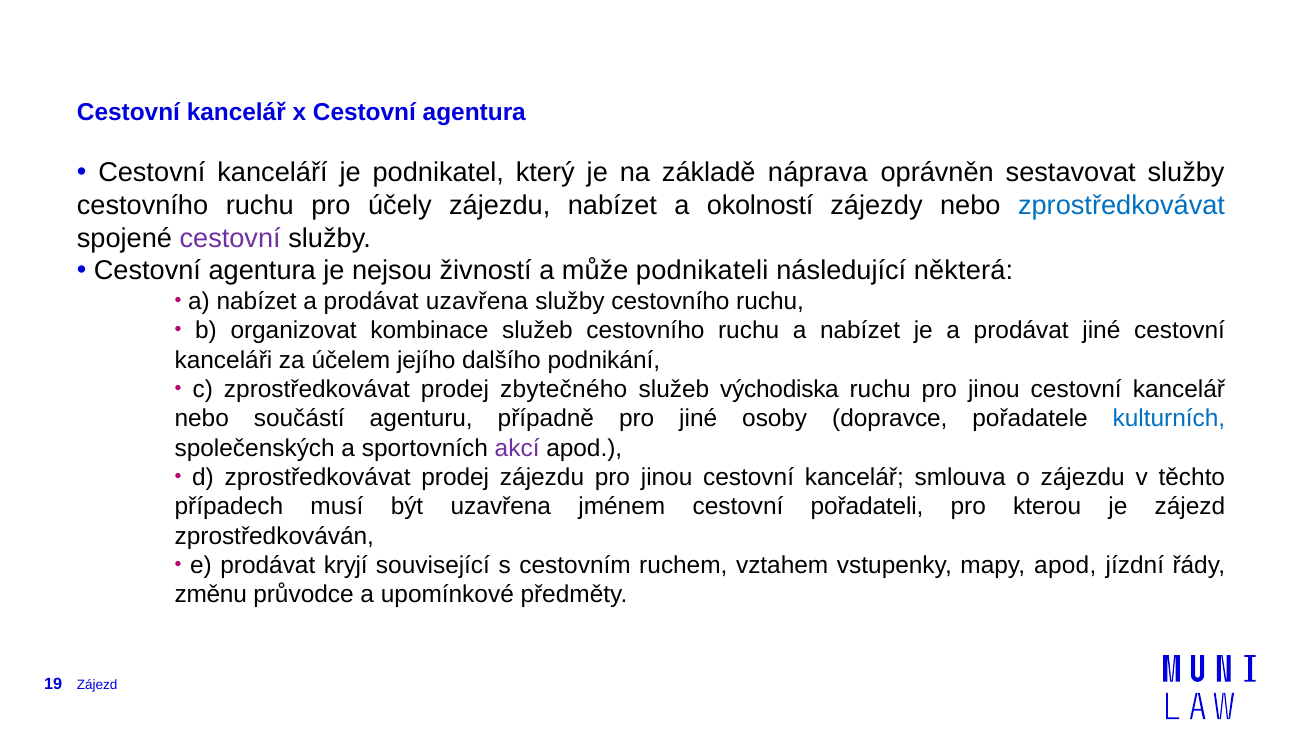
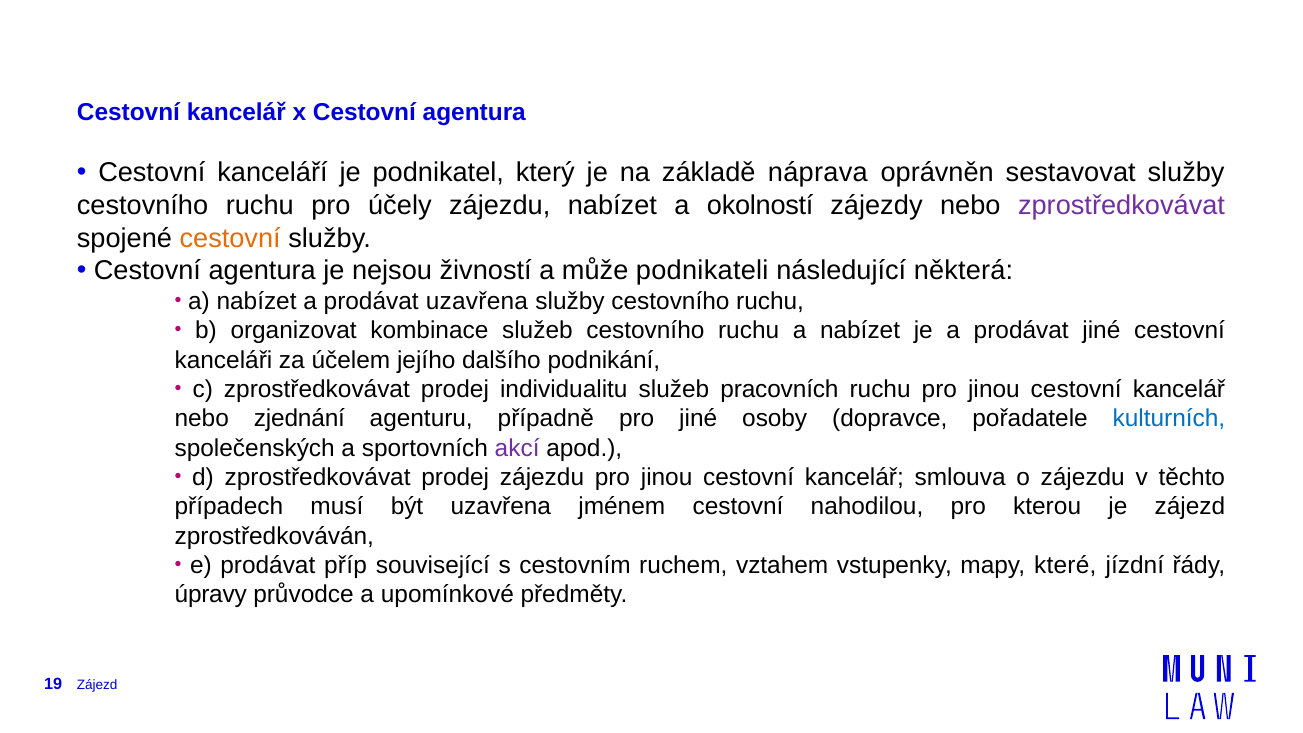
zprostředkovávat at (1122, 206) colour: blue -> purple
cestovní at (230, 238) colour: purple -> orange
zbytečného: zbytečného -> individualitu
východiska: východiska -> pracovních
součástí: součástí -> zjednání
pořadateli: pořadateli -> nahodilou
kryjí: kryjí -> příp
mapy apod: apod -> které
změnu: změnu -> úpravy
